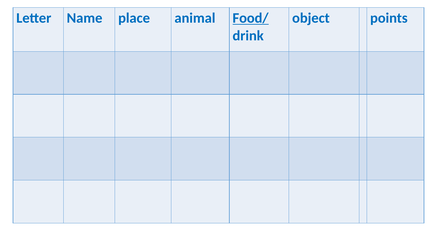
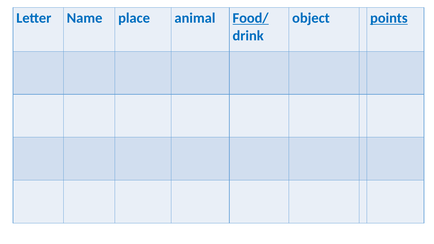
points underline: none -> present
